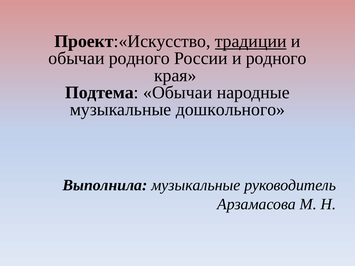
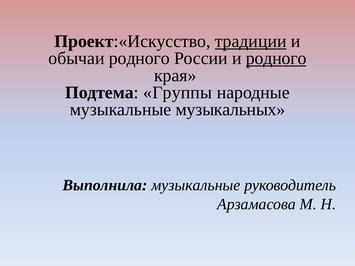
родного at (276, 58) underline: none -> present
Подтема Обычаи: Обычаи -> Группы
дошкольного: дошкольного -> музыкальных
